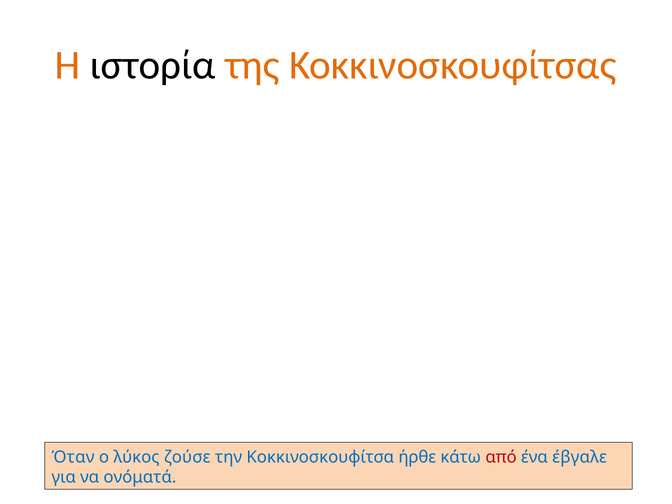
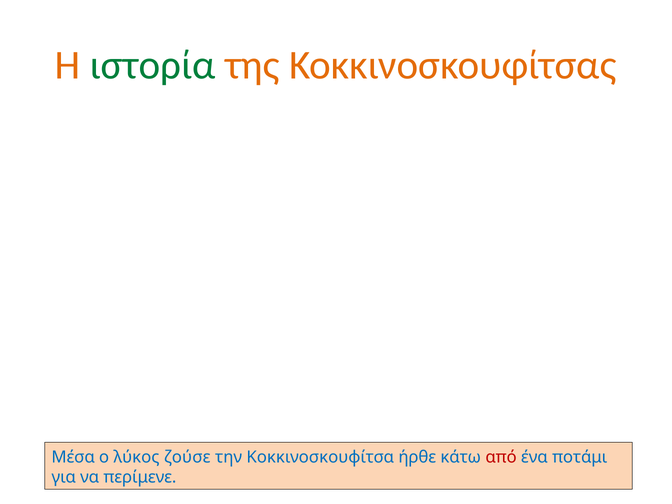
ιστορία colour: black -> green
Όταν: Όταν -> Μέσα
έβγαλε: έβγαλε -> ποτάμι
ονόματά: ονόματά -> περίμενε
